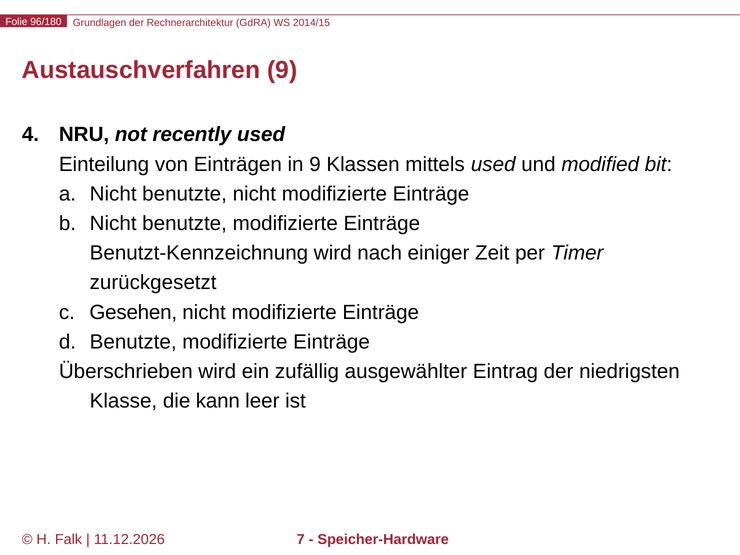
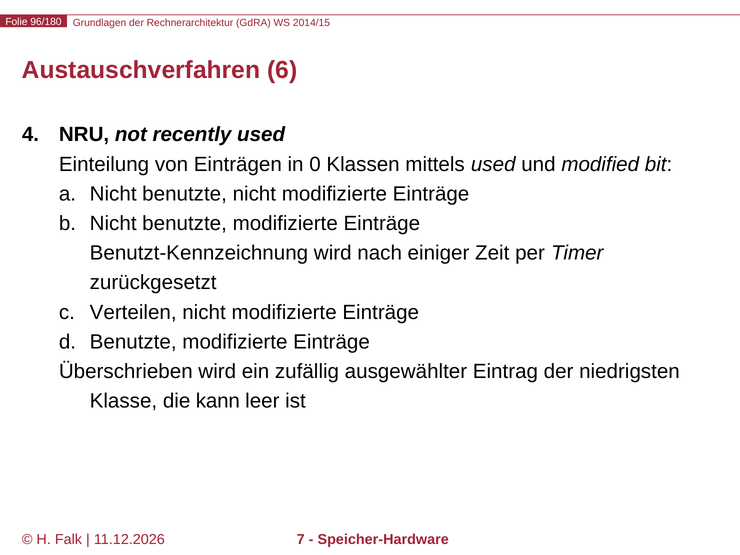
Austauschverfahren 9: 9 -> 6
in 9: 9 -> 0
Gesehen: Gesehen -> Verteilen
